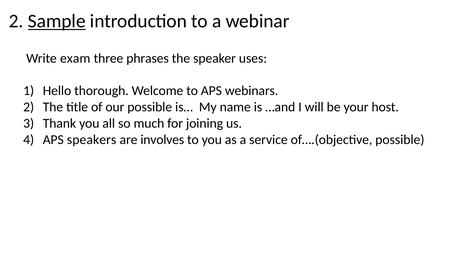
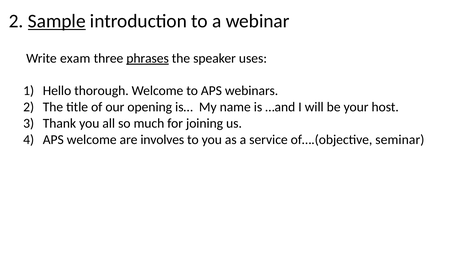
phrases underline: none -> present
our possible: possible -> opening
APS speakers: speakers -> welcome
of….(objective possible: possible -> seminar
